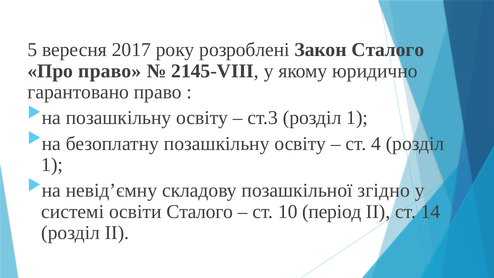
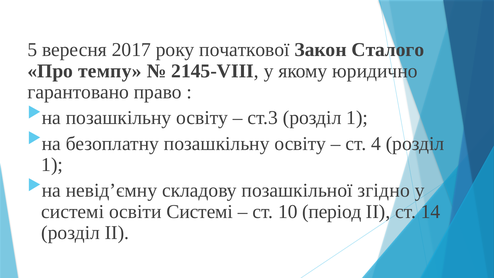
розроблені: розроблені -> початкової
Про право: право -> темпу
освіти Сталого: Сталого -> Системі
